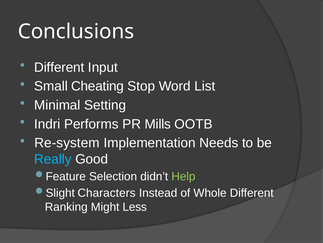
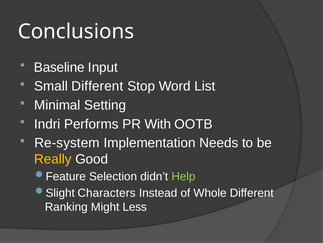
Different at (59, 67): Different -> Baseline
Small Cheating: Cheating -> Different
Mills: Mills -> With
Really colour: light blue -> yellow
